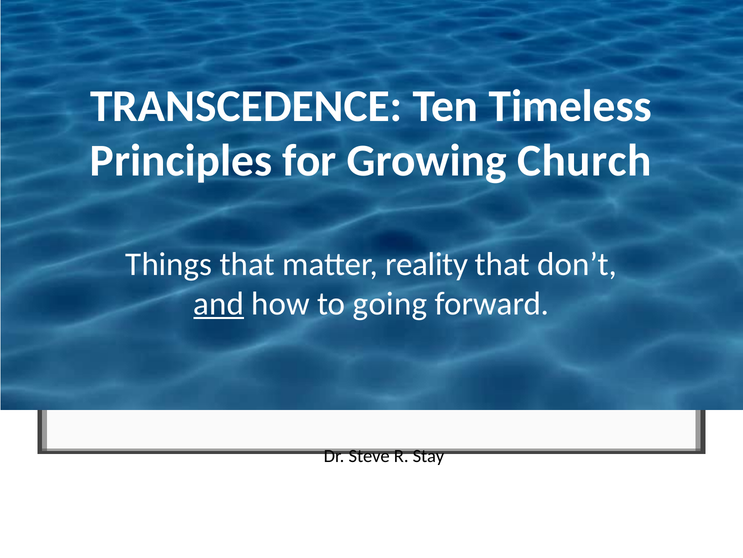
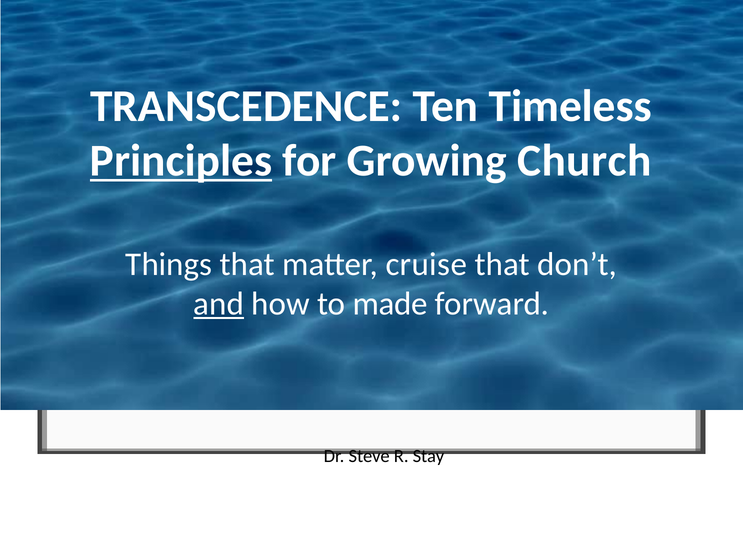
Principles underline: none -> present
reality: reality -> cruise
going: going -> made
